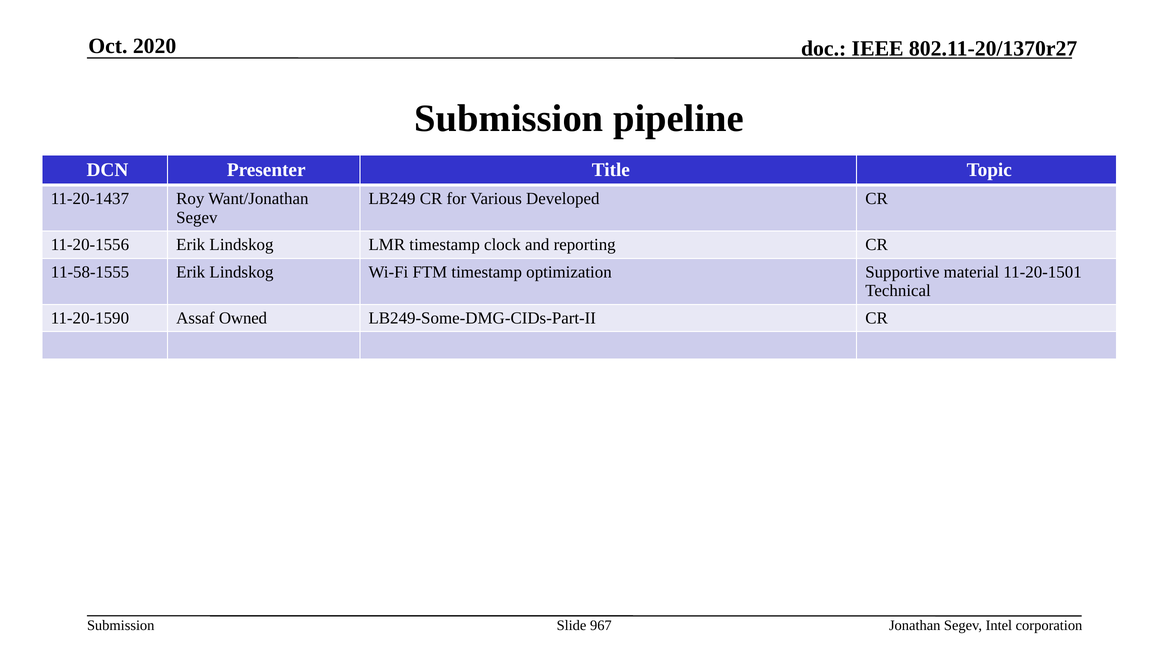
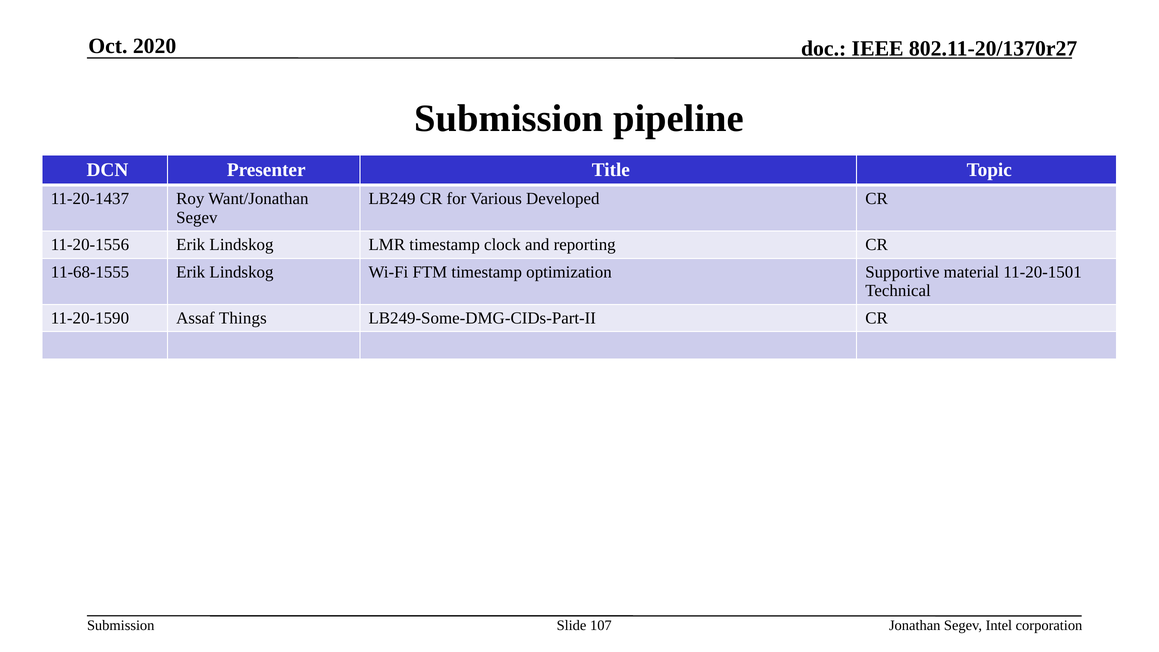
11-58-1555: 11-58-1555 -> 11-68-1555
Owned: Owned -> Things
967: 967 -> 107
